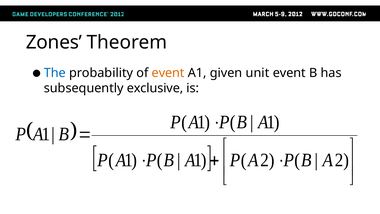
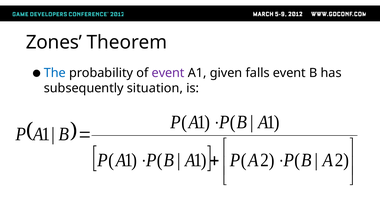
event at (168, 73) colour: orange -> purple
unit: unit -> falls
exclusive: exclusive -> situation
